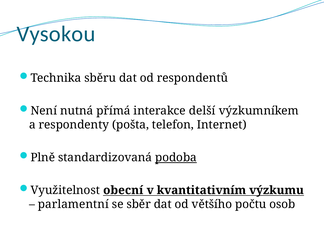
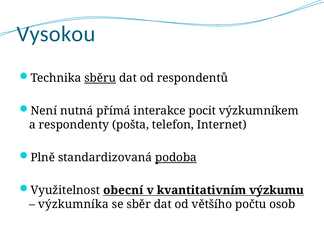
sběru underline: none -> present
delší: delší -> pocit
parlamentní: parlamentní -> výzkumníka
